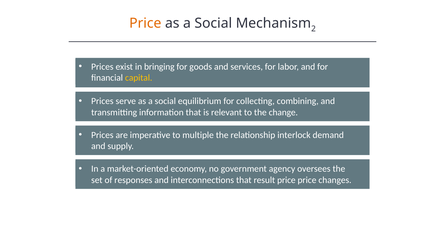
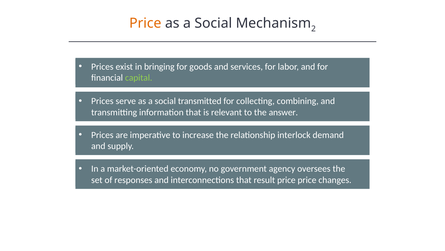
capital colour: yellow -> light green
equilibrium: equilibrium -> transmitted
change: change -> answer
multiple: multiple -> increase
